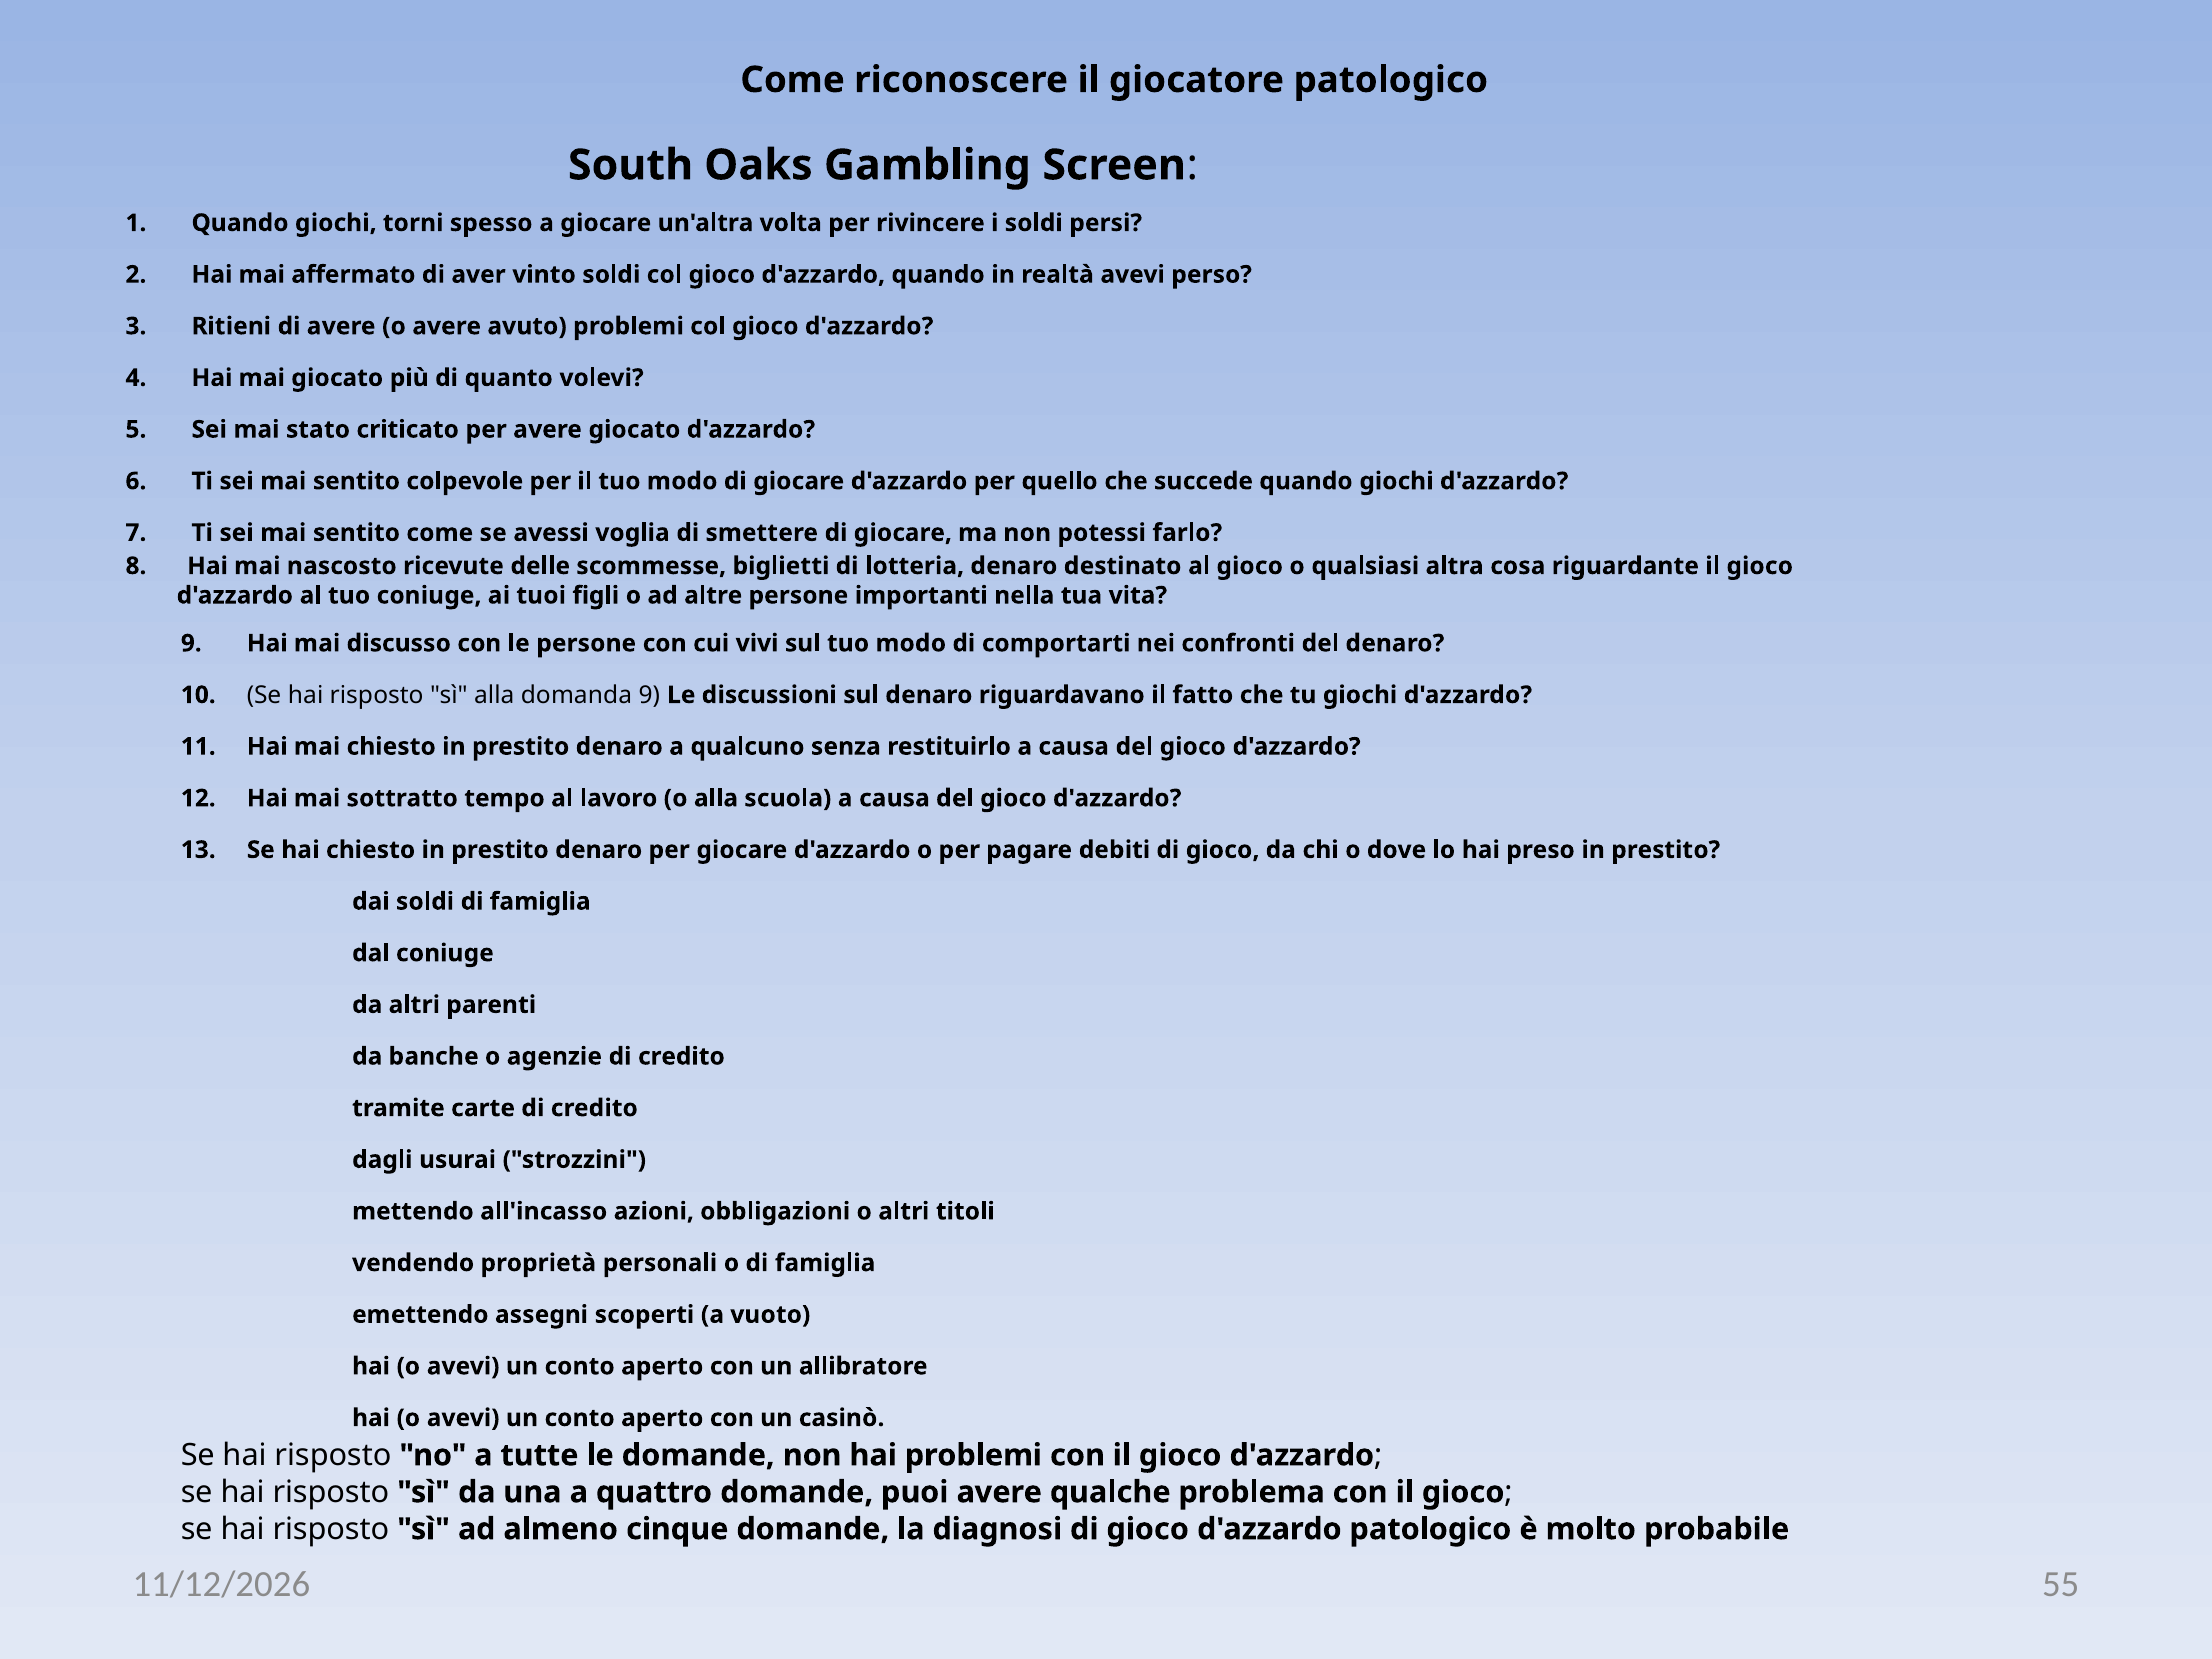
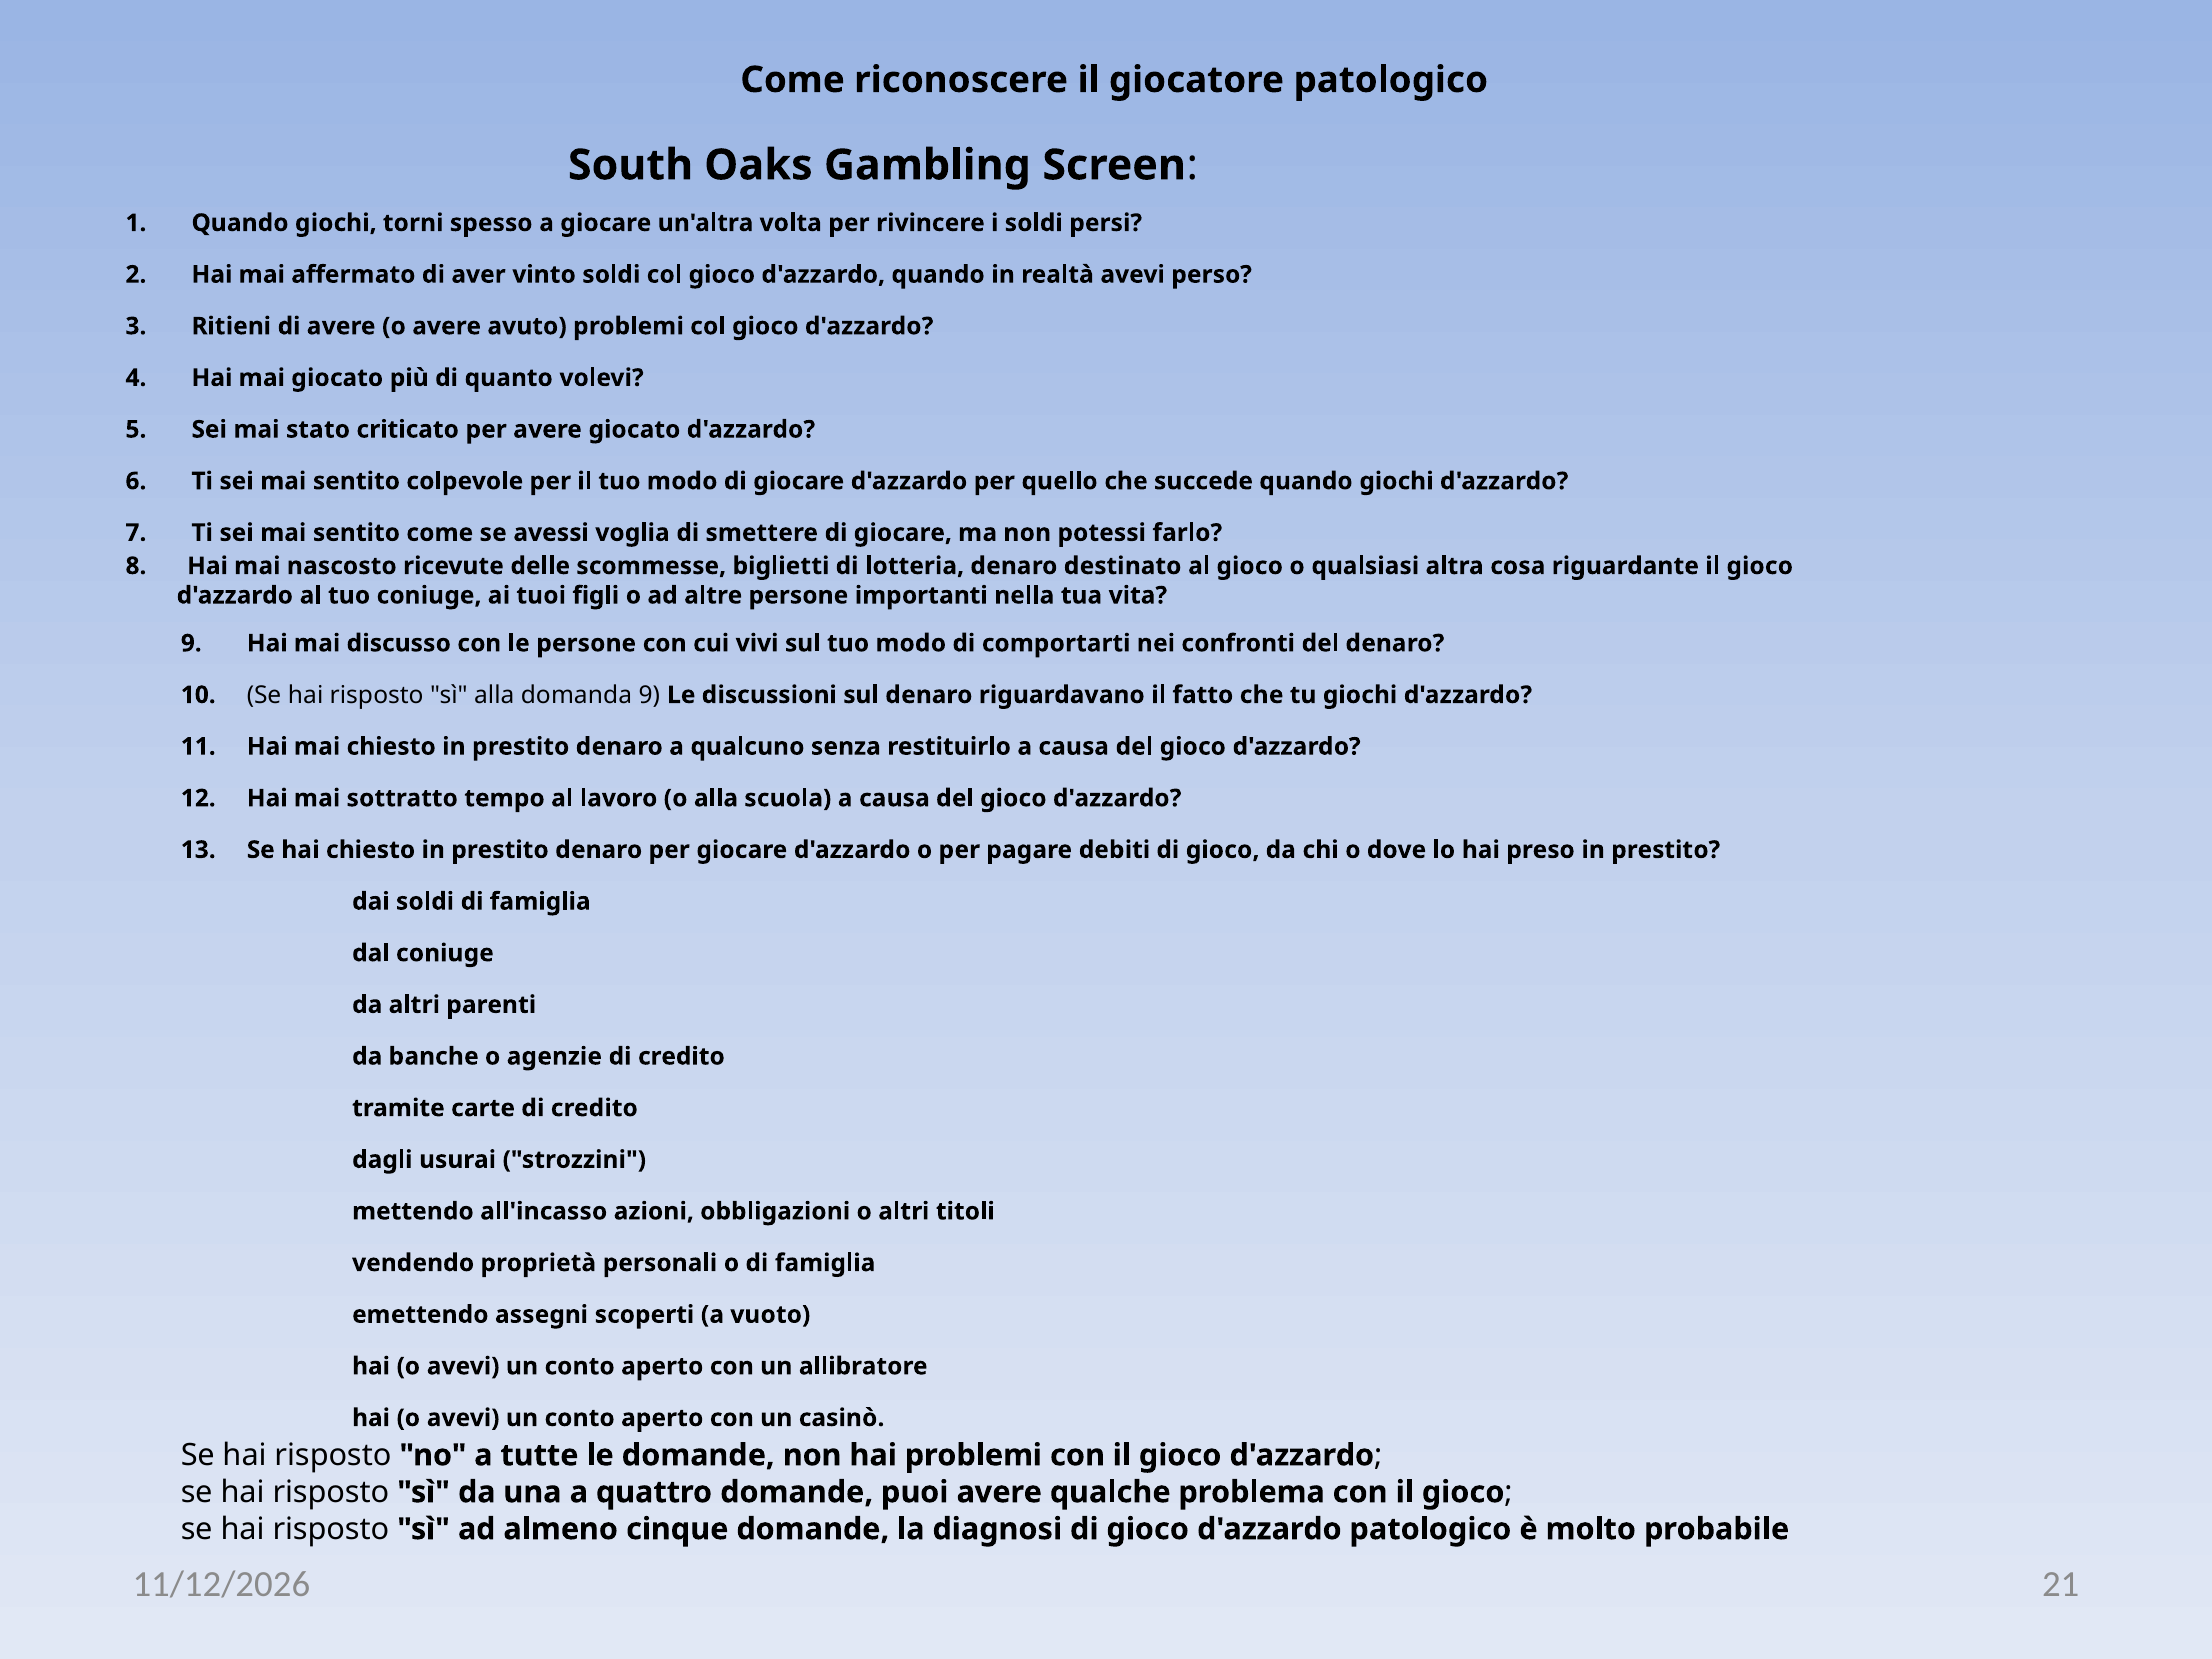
55: 55 -> 21
